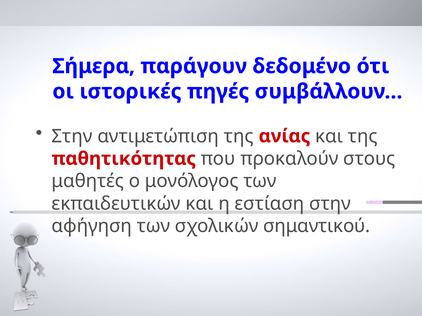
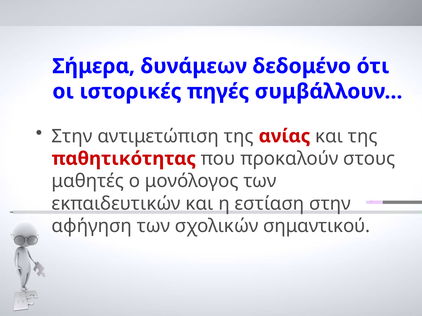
παράγουν: παράγουν -> δυνάμεων
